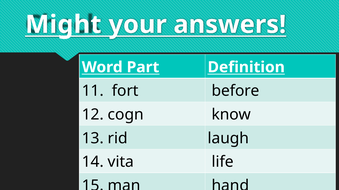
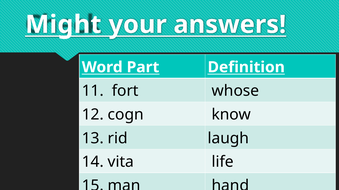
before: before -> whose
